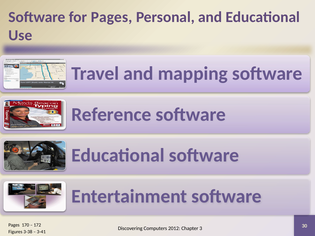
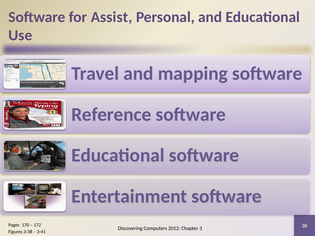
for Pages: Pages -> Assist
